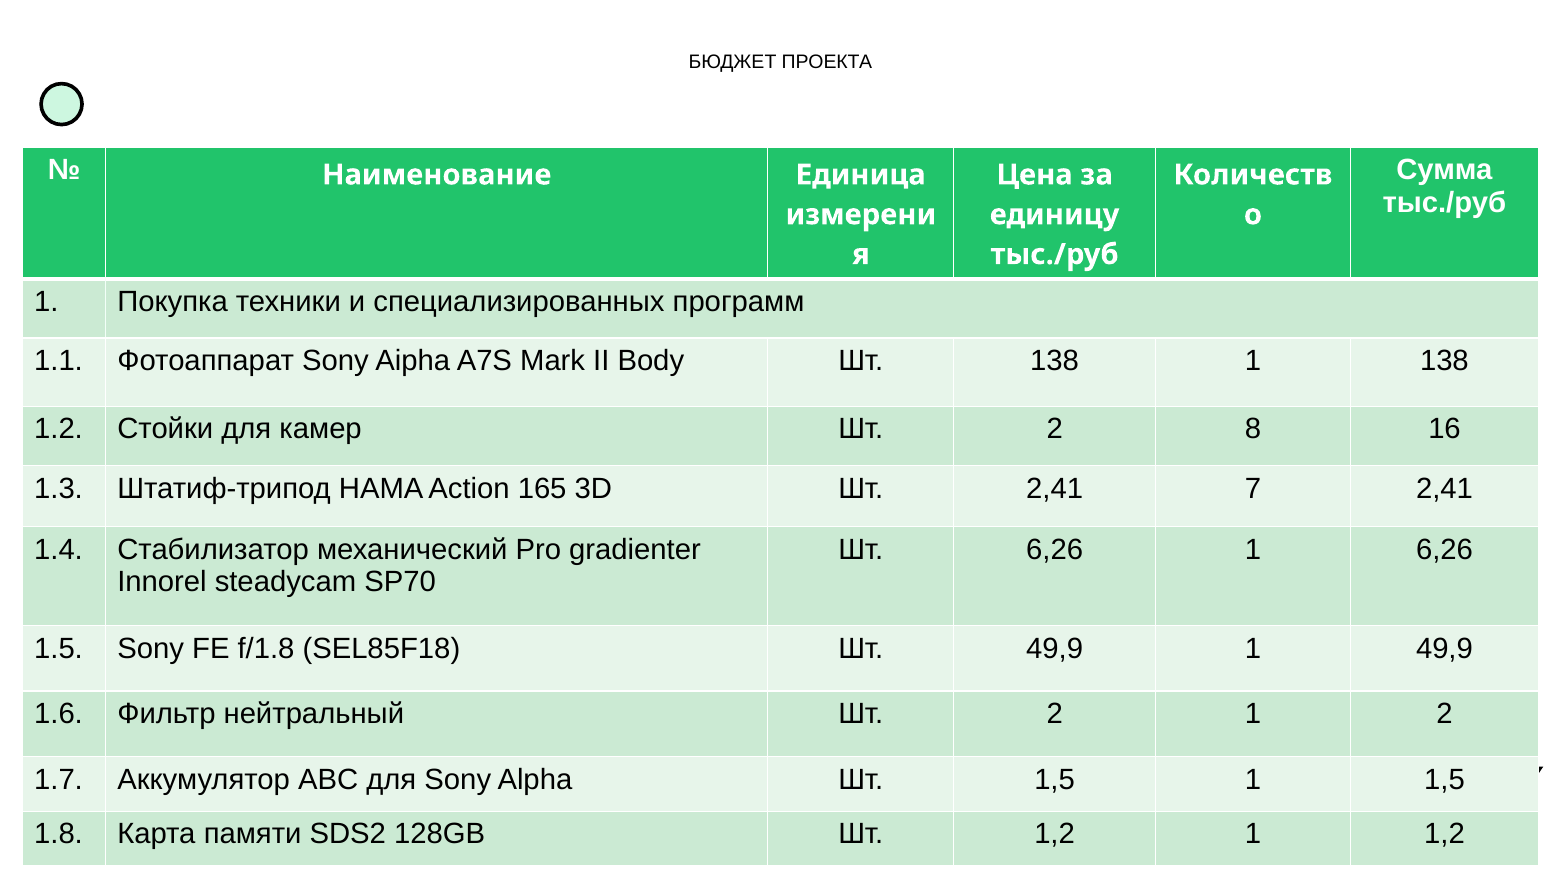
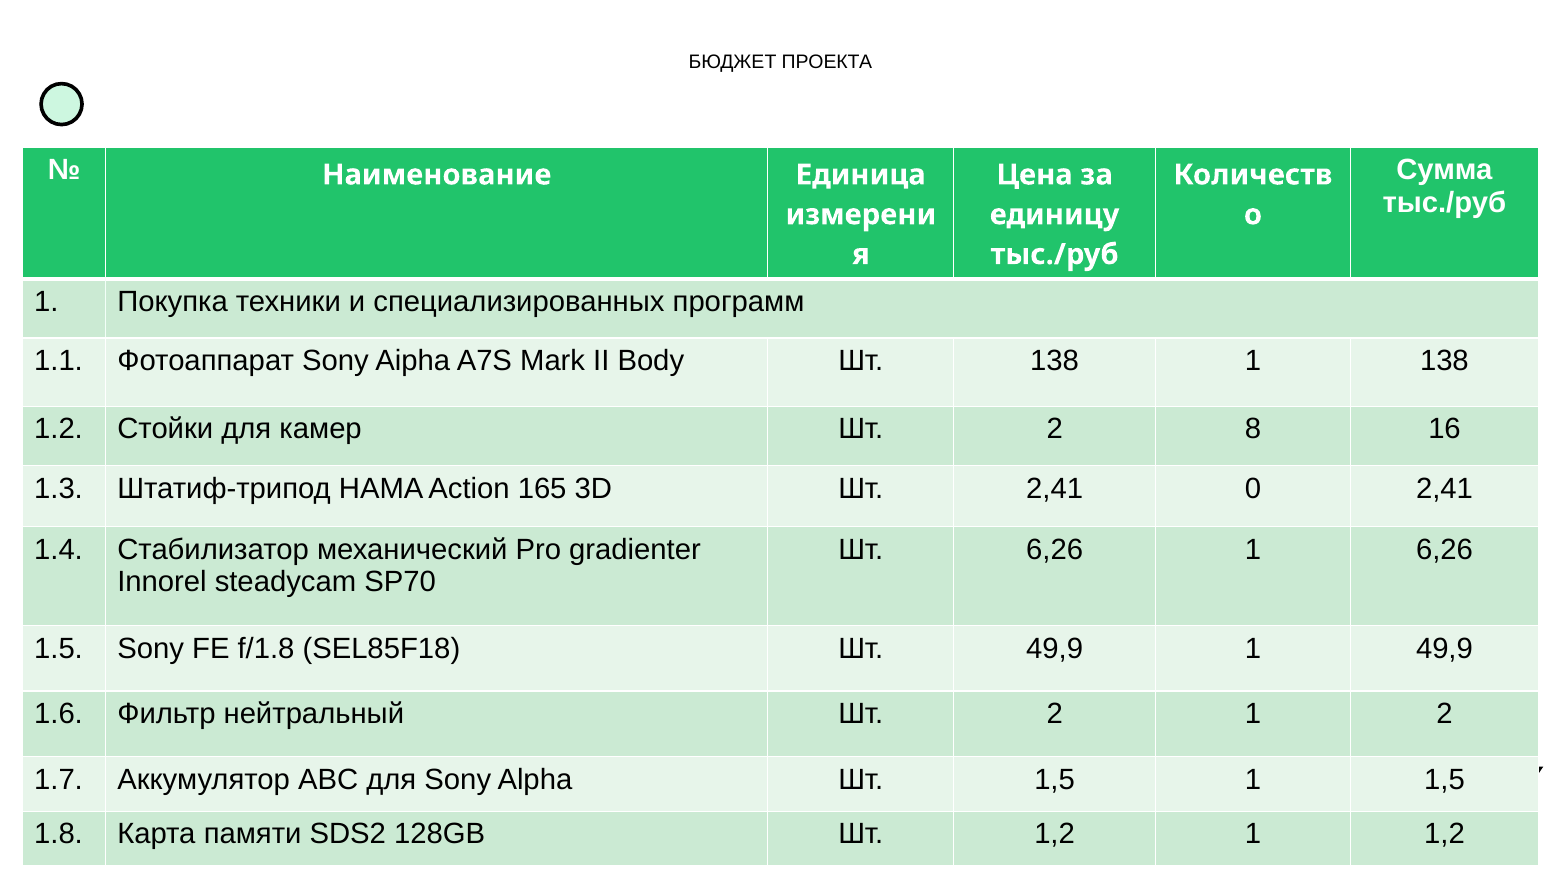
7: 7 -> 0
